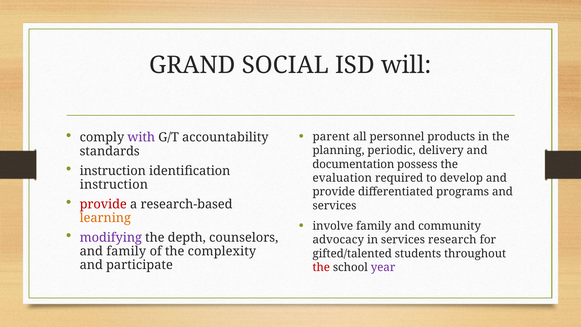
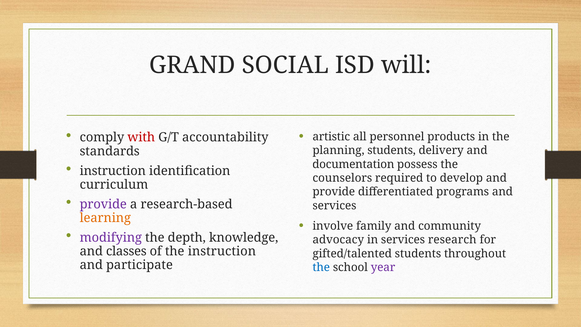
with colour: purple -> red
parent: parent -> artistic
planning periodic: periodic -> students
evaluation: evaluation -> counselors
instruction at (114, 184): instruction -> curriculum
provide at (103, 204) colour: red -> purple
counselors: counselors -> knowledge
and family: family -> classes
the complexity: complexity -> instruction
the at (321, 267) colour: red -> blue
